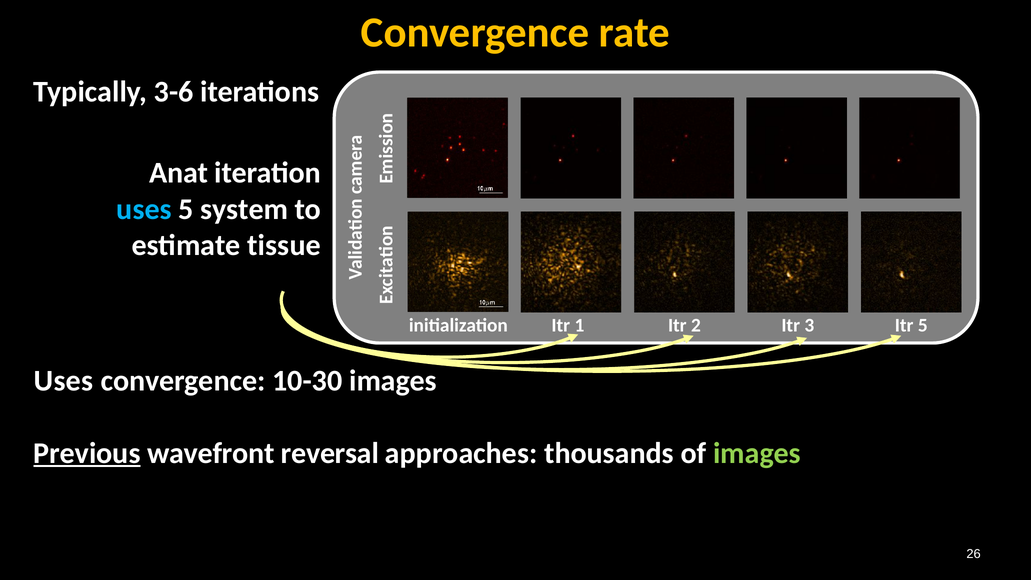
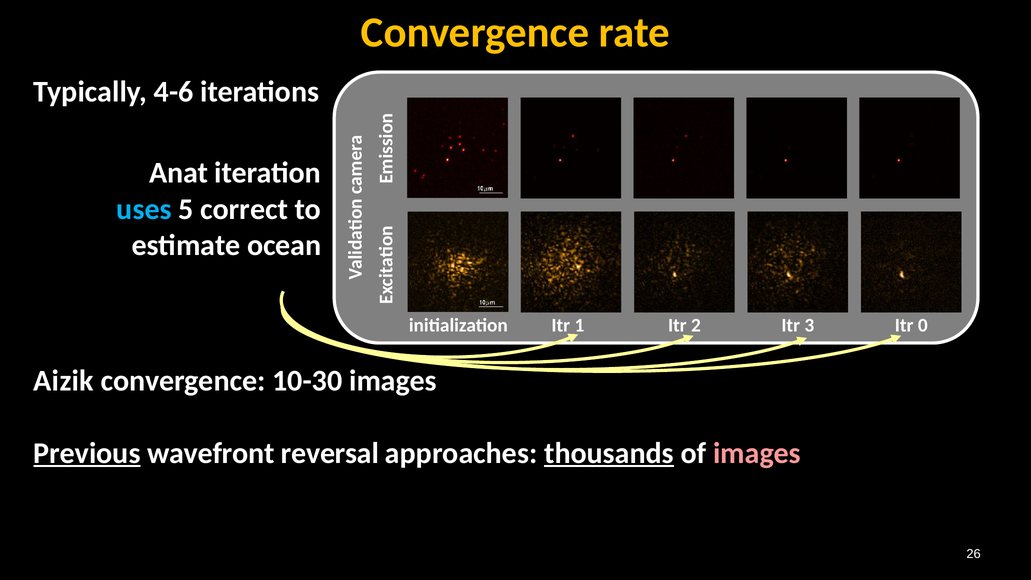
3-6: 3-6 -> 4-6
system: system -> correct
tissue: tissue -> ocean
Itr 5: 5 -> 0
Uses at (64, 381): Uses -> Aizik
thousands underline: none -> present
images at (757, 453) colour: light green -> pink
